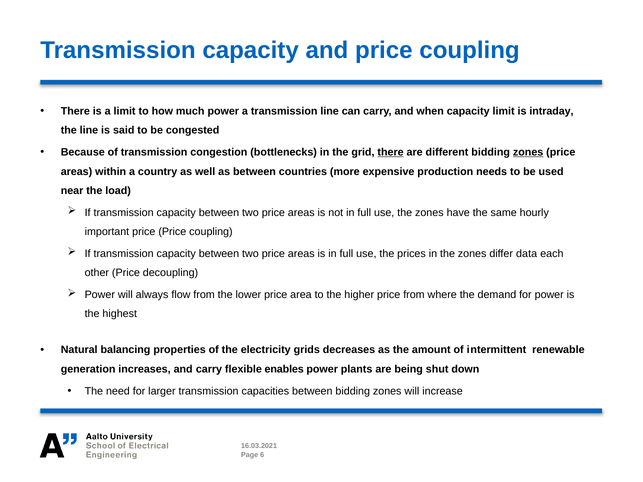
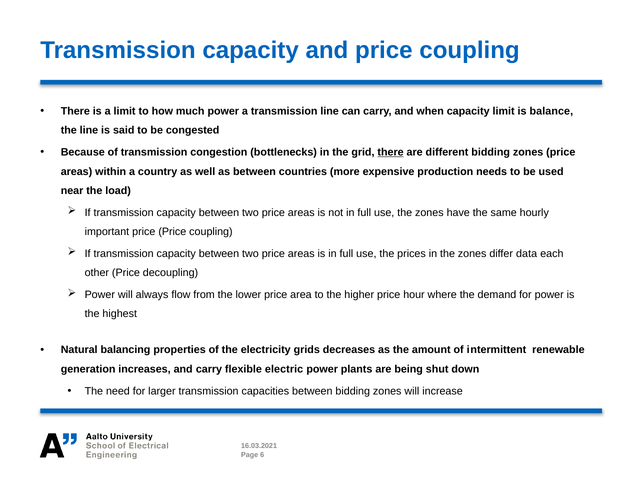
intraday: intraday -> balance
zones at (528, 152) underline: present -> none
price from: from -> hour
enables: enables -> electric
